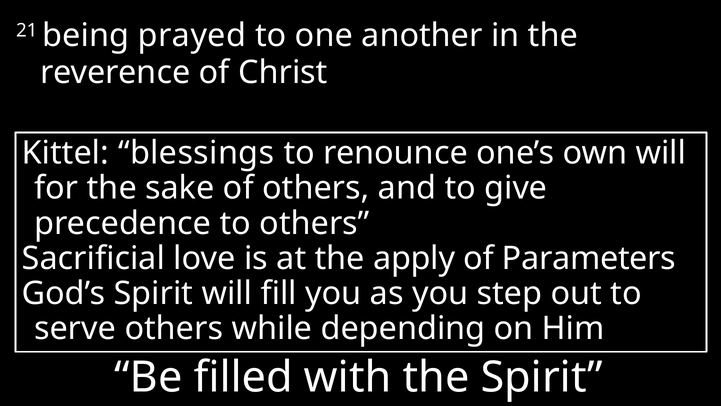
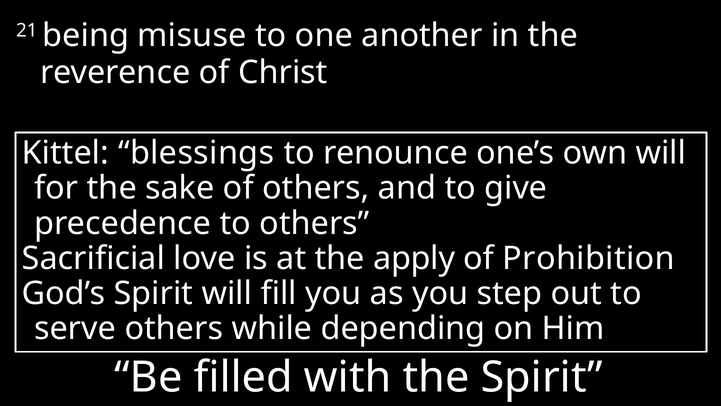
prayed: prayed -> misuse
Parameters: Parameters -> Prohibition
